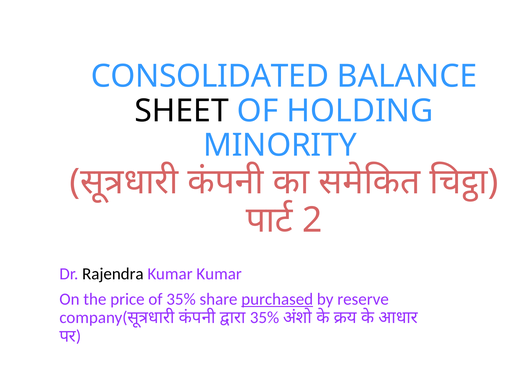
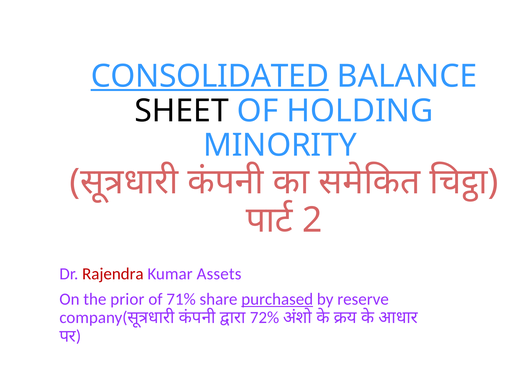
CONSOLIDATED underline: none -> present
Rajendra colour: black -> red
Kumar Kumar: Kumar -> Assets
price: price -> prior
of 35%: 35% -> 71%
35% at (265, 317): 35% -> 72%
